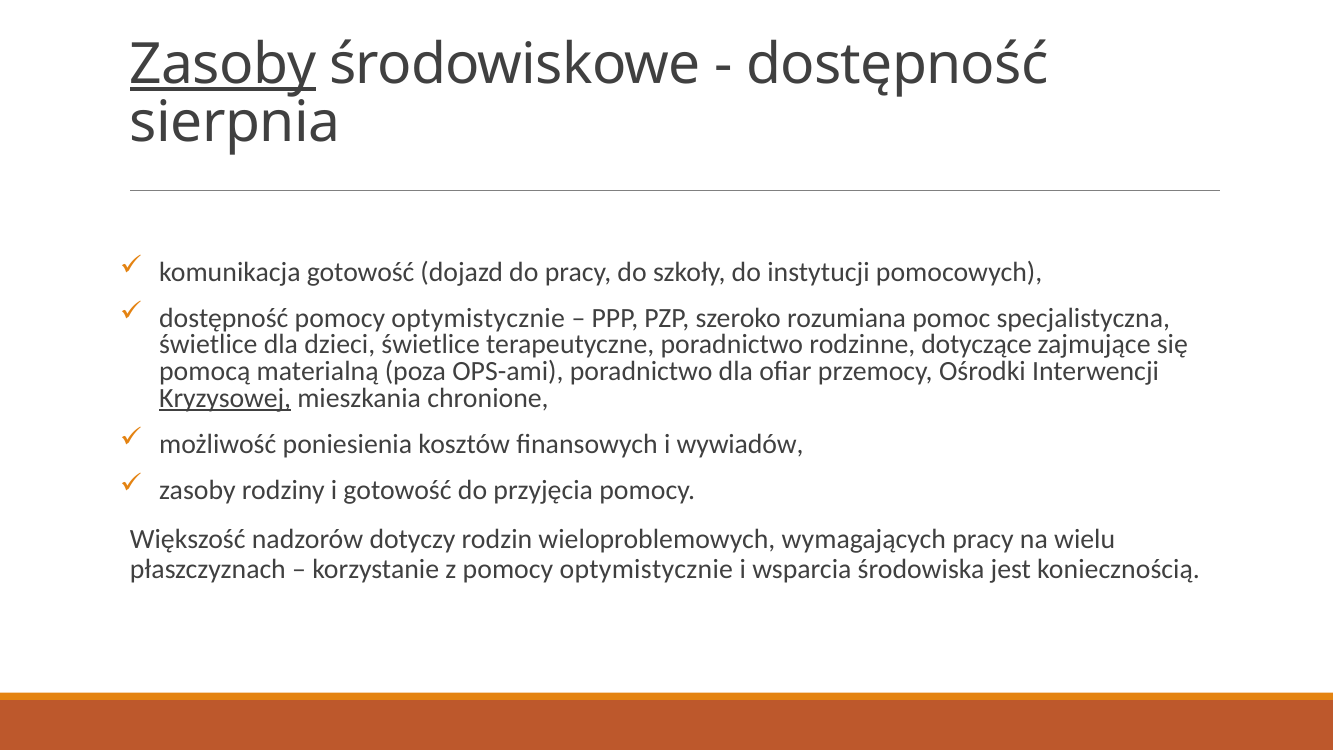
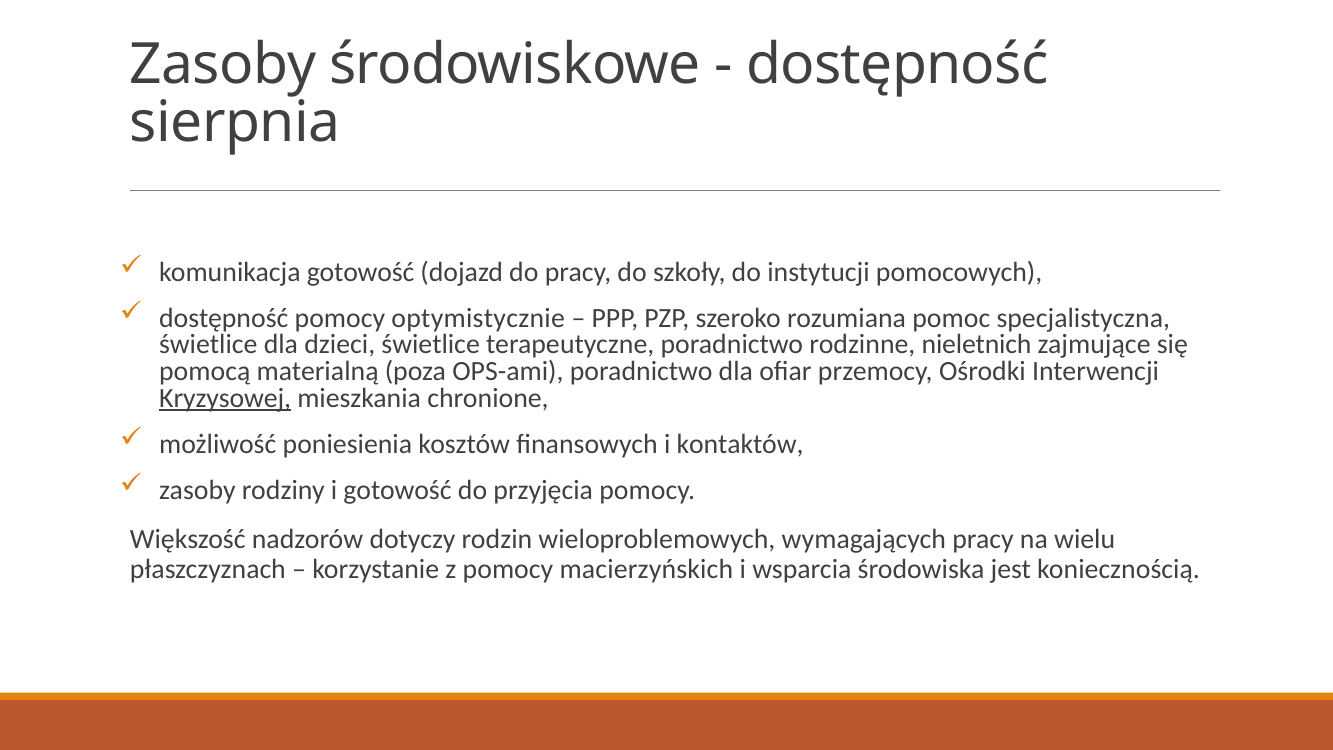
Zasoby at (223, 65) underline: present -> none
dotyczące: dotyczące -> nieletnich
wywiadów: wywiadów -> kontaktów
z pomocy optymistycznie: optymistycznie -> macierzyńskich
